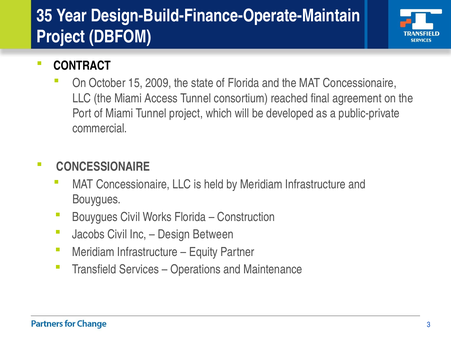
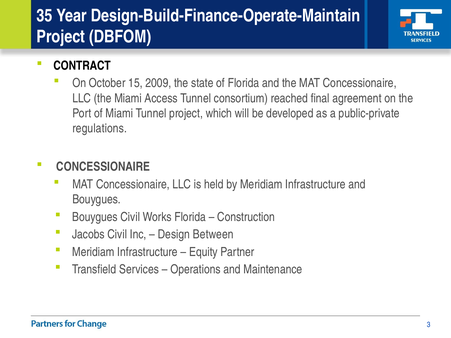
commercial at (100, 128): commercial -> regulations
